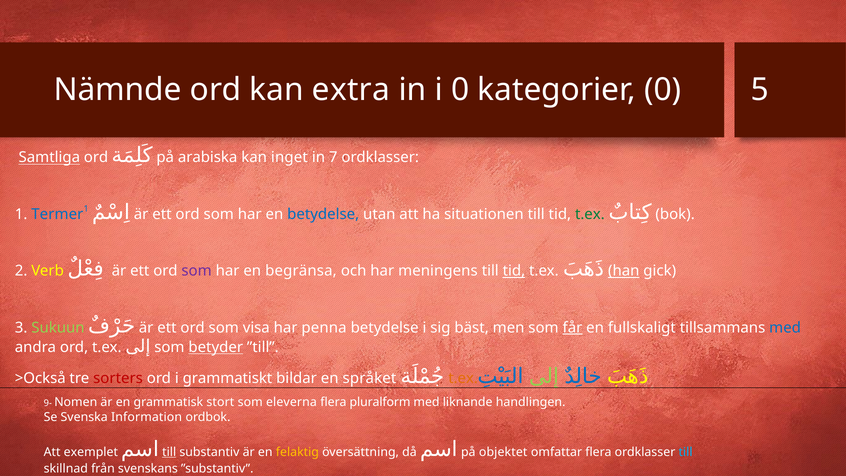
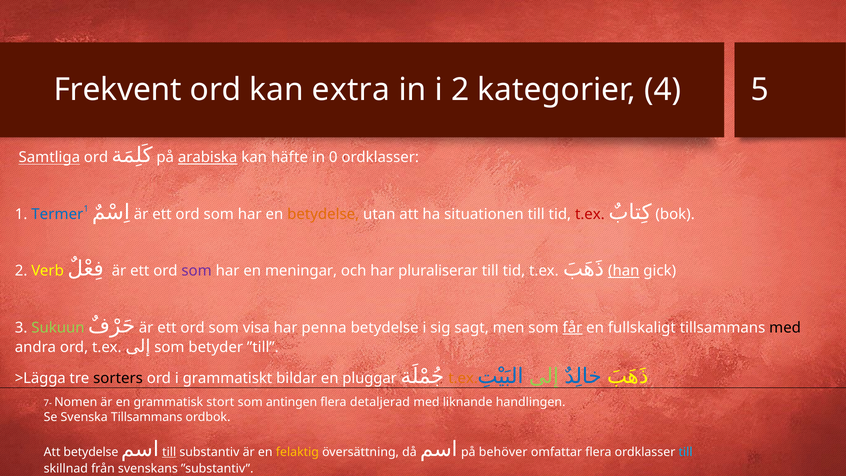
Nämnde: Nämnde -> Frekvent
i 0: 0 -> 2
kategorier 0: 0 -> 4
arabiska underline: none -> present
inget: inget -> häfte
7: 7 -> 0
betydelse at (323, 214) colour: blue -> orange
t.ex at (590, 214) colour: green -> red
begränsa: begränsa -> meningar
meningens: meningens -> pluraliserar
tid at (514, 271) underline: present -> none
bäst: bäst -> sagt
med at (785, 327) colour: blue -> black
betyder underline: present -> none
>Också: >Också -> >Lägga
sorters colour: red -> black
språket: språket -> pluggar
9-: 9- -> 7-
eleverna: eleverna -> antingen
pluralform: pluralform -> detaljerad
Svenska Information: Information -> Tillsammans
Att exemplet: exemplet -> betydelse
objektet: objektet -> behöver
